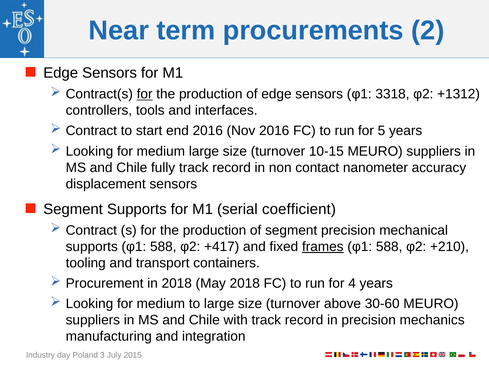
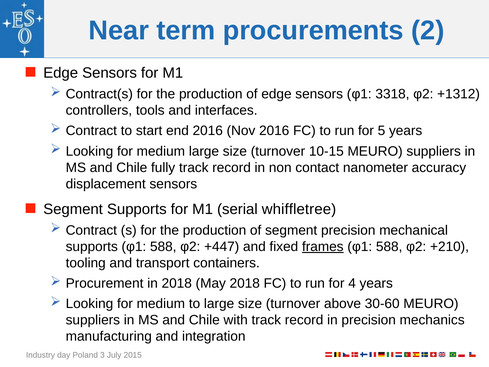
for at (145, 94) underline: present -> none
coefficient: coefficient -> whiffletree
+417: +417 -> +447
